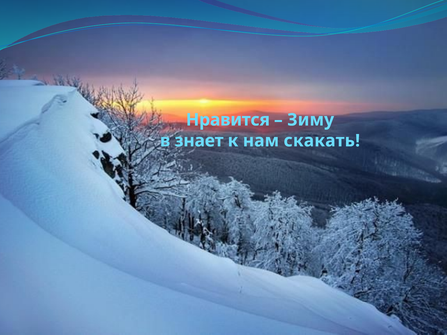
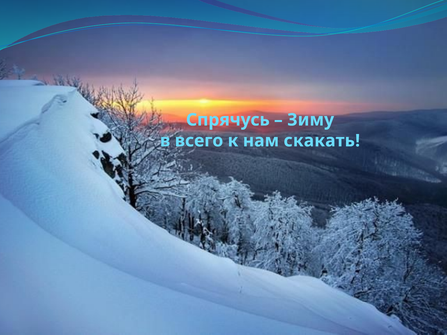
Нравится: Нравится -> Спрячусь
знает: знает -> всего
